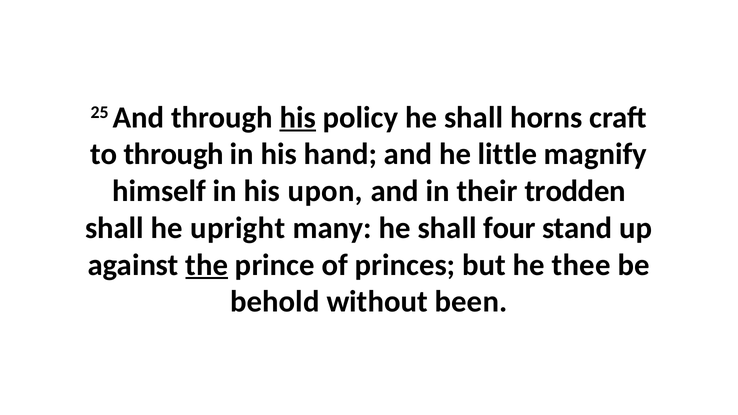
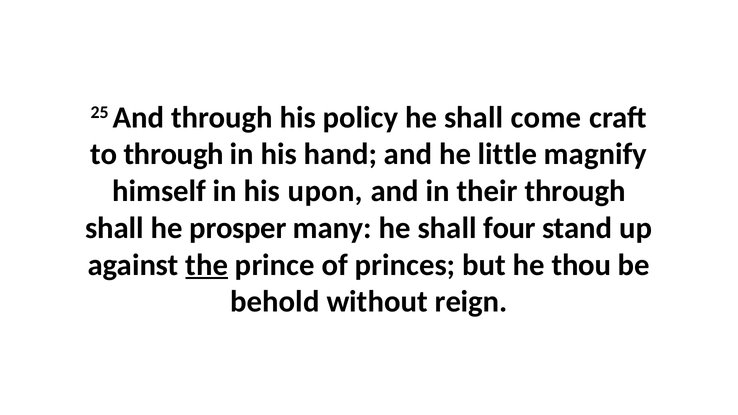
his at (298, 117) underline: present -> none
horns: horns -> come
their trodden: trodden -> through
upright: upright -> prosper
thee: thee -> thou
been: been -> reign
